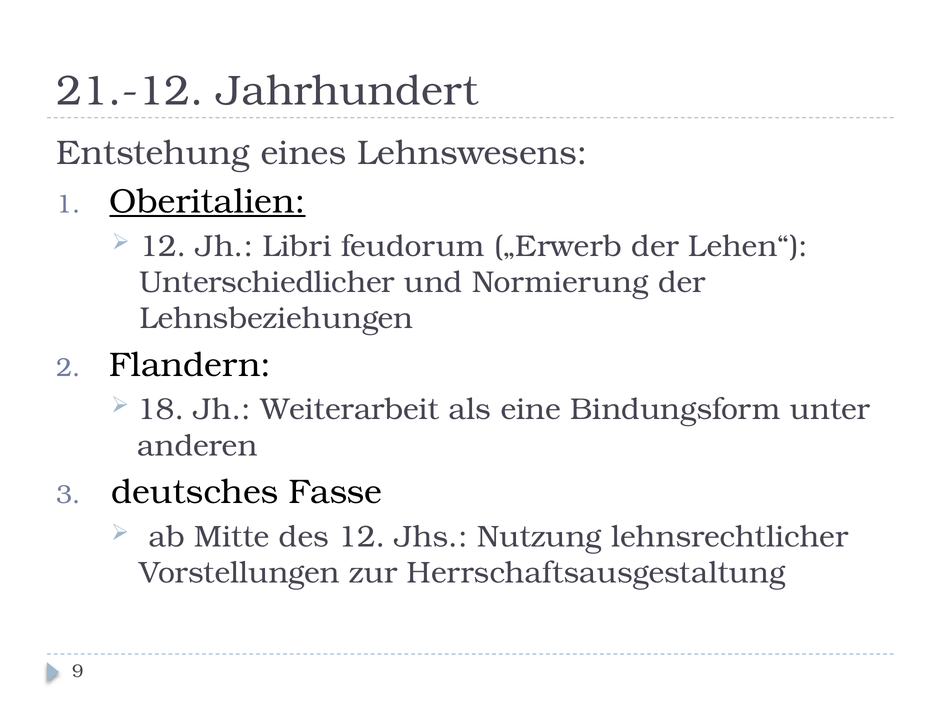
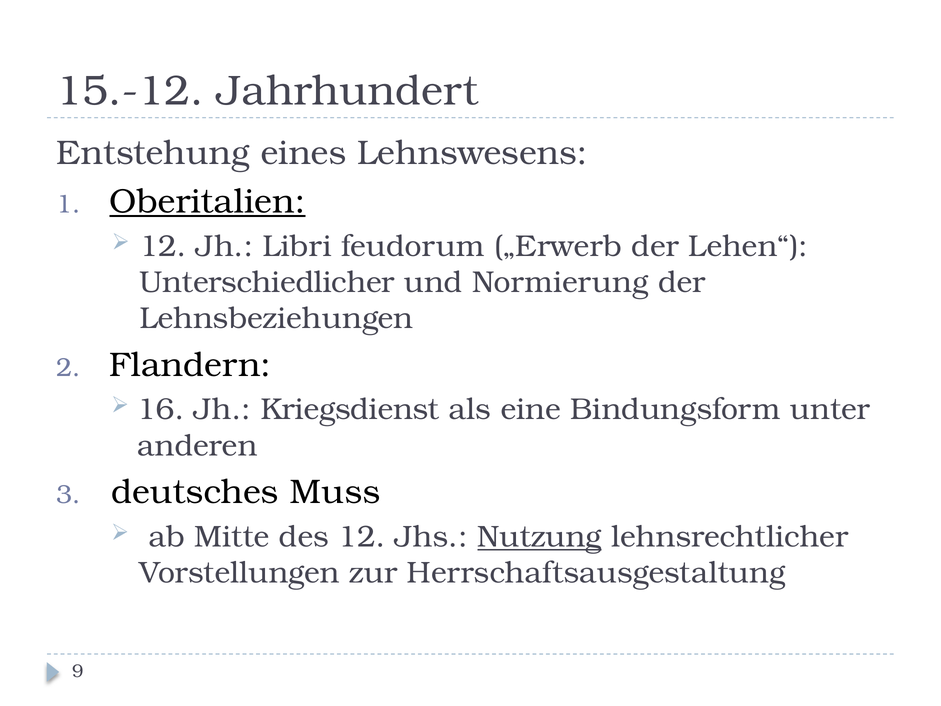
21.-12: 21.-12 -> 15.-12
18: 18 -> 16
Weiterarbeit: Weiterarbeit -> Kriegsdienst
Fasse: Fasse -> Muss
Nutzung underline: none -> present
